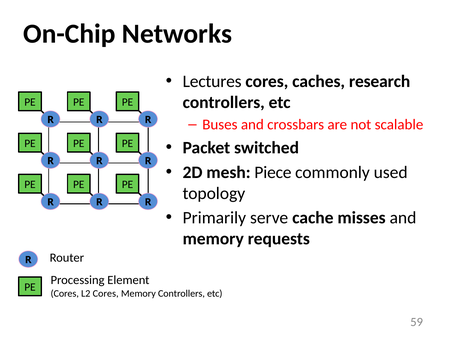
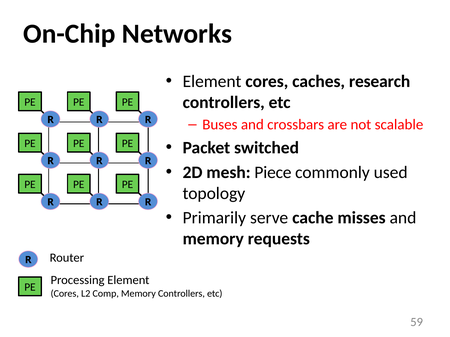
Lectures at (212, 81): Lectures -> Element
L2 Cores: Cores -> Comp
